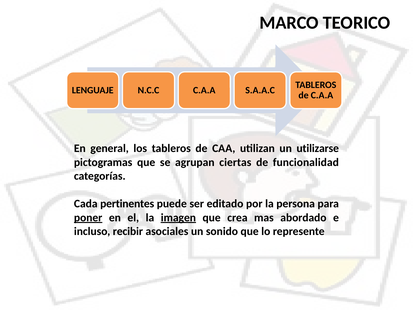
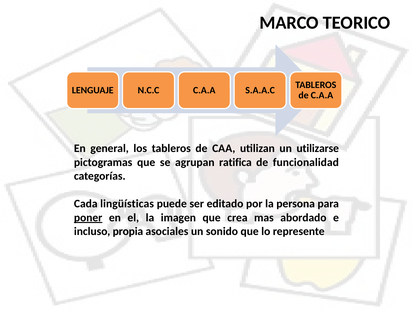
ciertas: ciertas -> ratifica
pertinentes: pertinentes -> lingüísticas
imagen underline: present -> none
recibir: recibir -> propia
